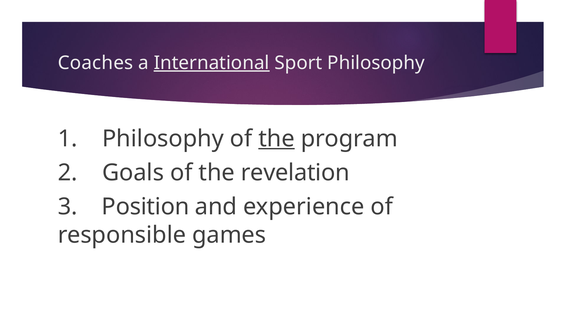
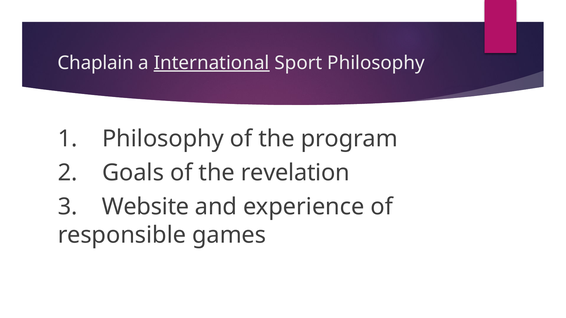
Coaches: Coaches -> Chaplain
the at (277, 139) underline: present -> none
Position: Position -> Website
